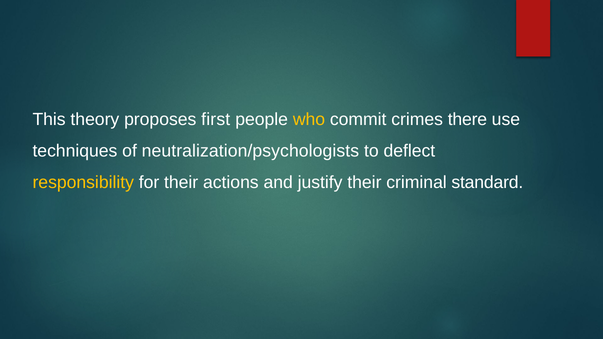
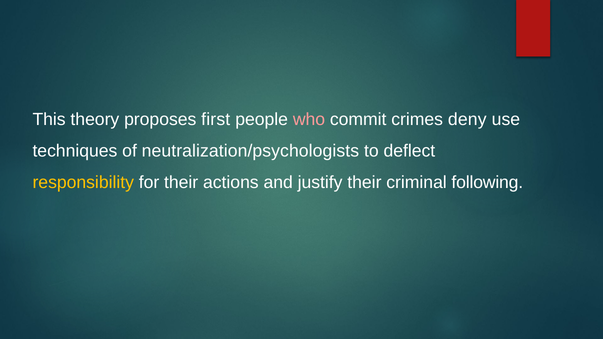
who colour: yellow -> pink
there: there -> deny
standard: standard -> following
